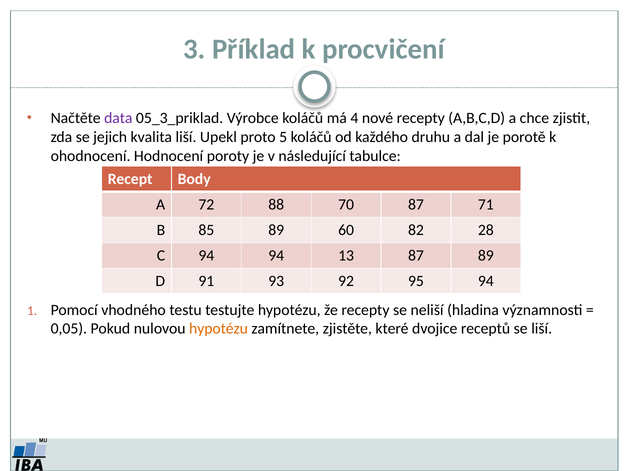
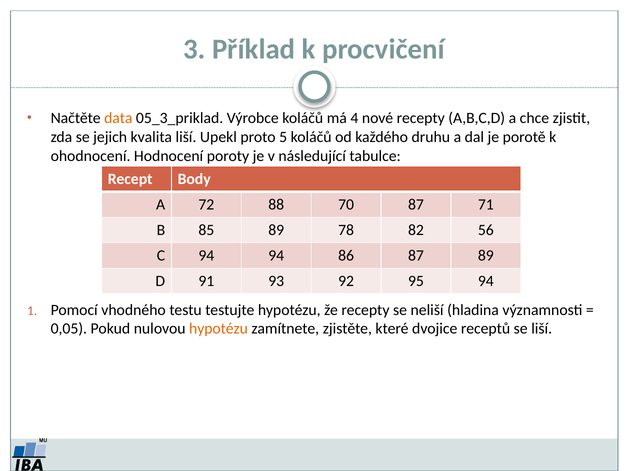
data colour: purple -> orange
60: 60 -> 78
28: 28 -> 56
13: 13 -> 86
